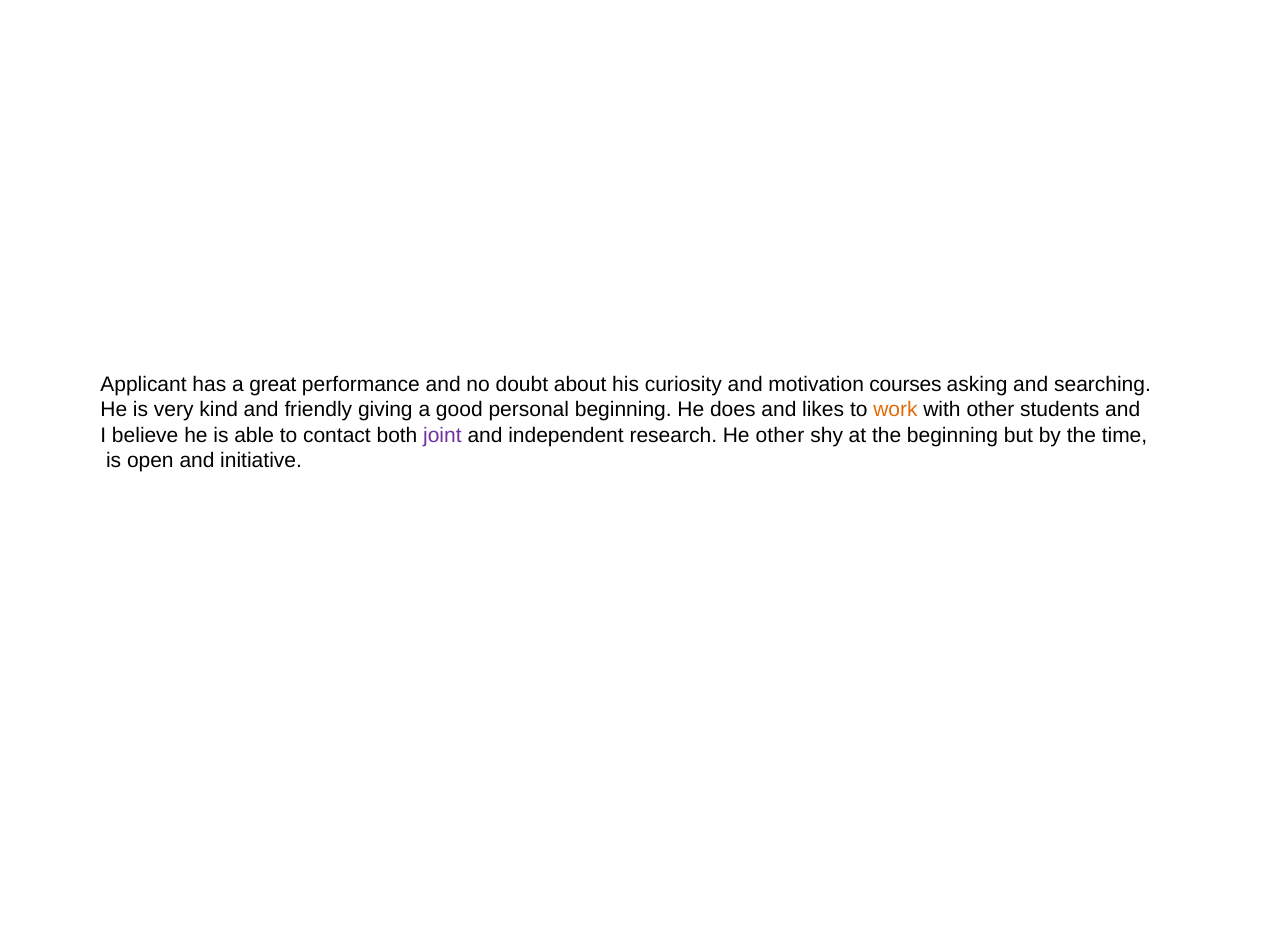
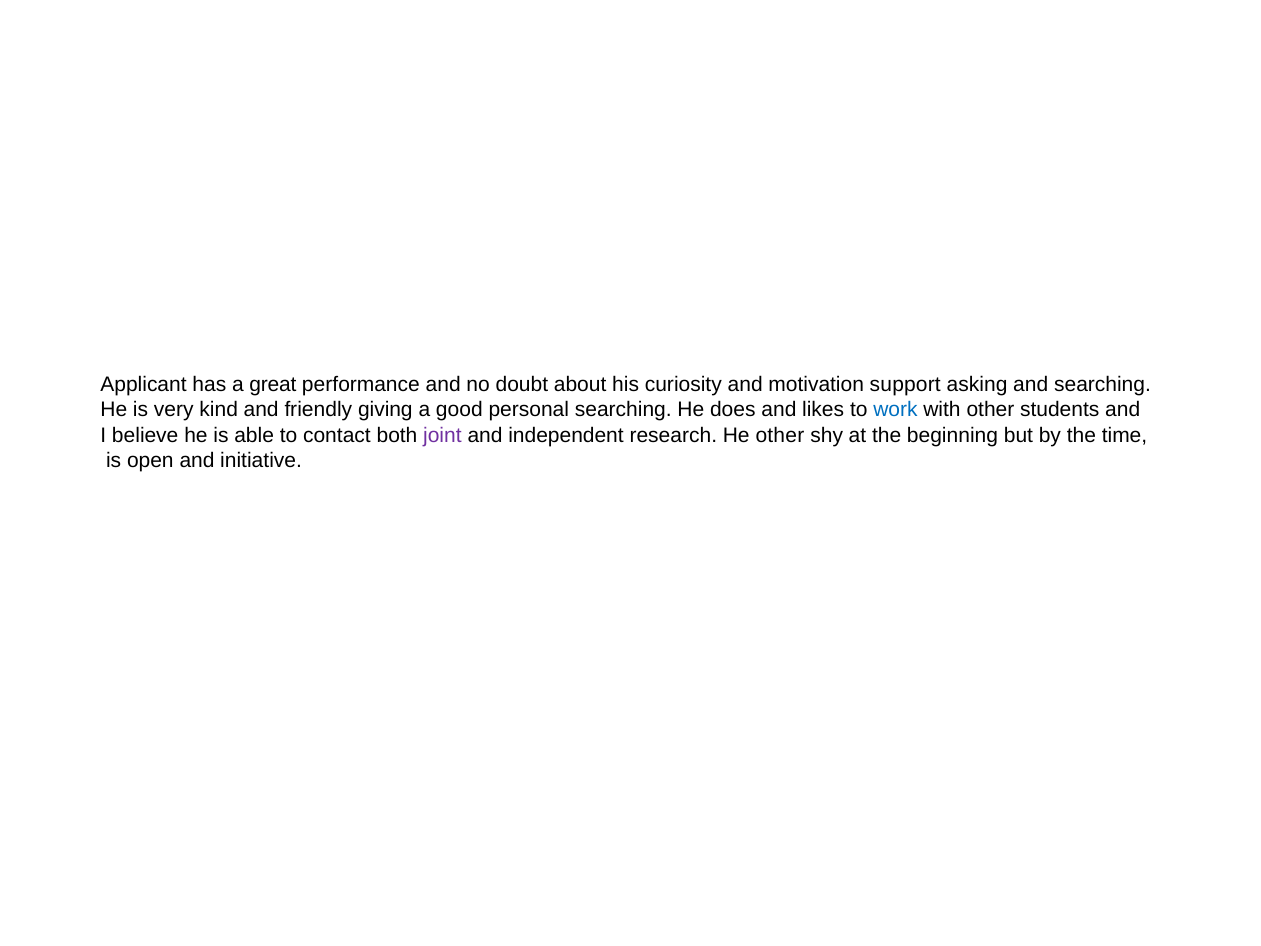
courses: courses -> support
personal beginning: beginning -> searching
work colour: orange -> blue
